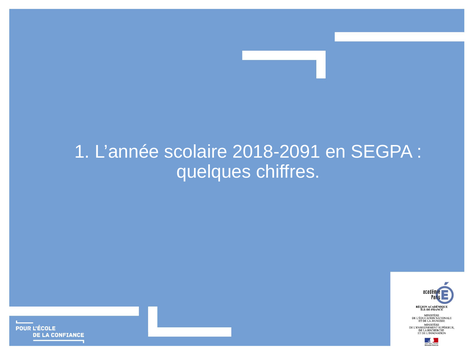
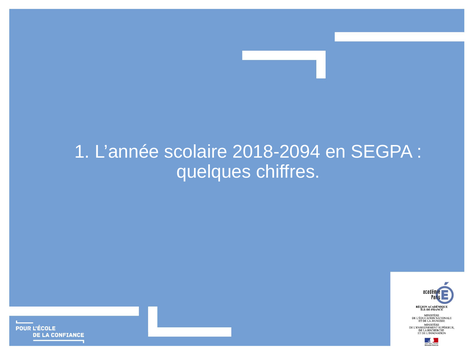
2018-2091: 2018-2091 -> 2018-2094
